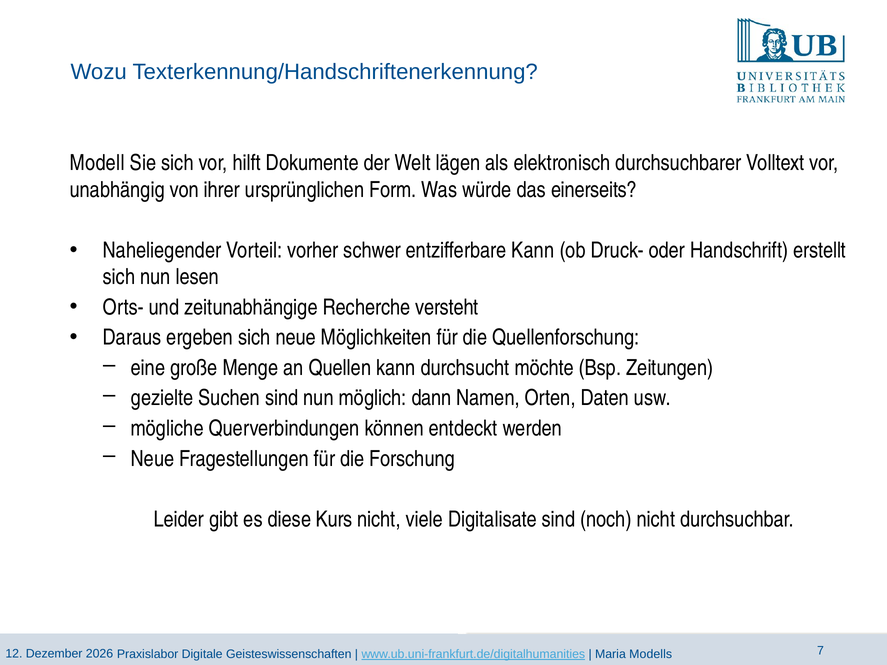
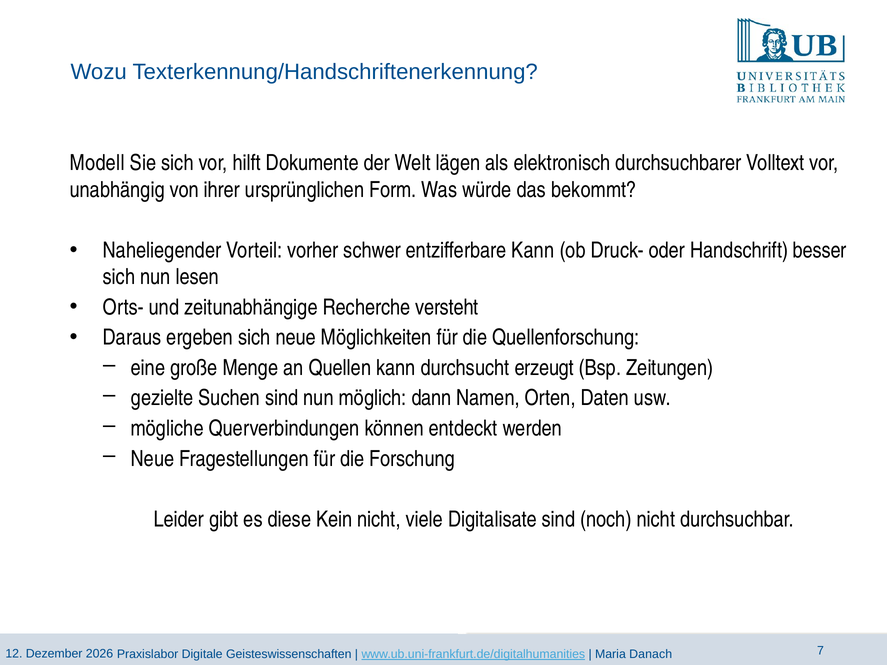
einerseits: einerseits -> bekommt
erstellt: erstellt -> besser
möchte: möchte -> erzeugt
Kurs: Kurs -> Kein
Modells: Modells -> Danach
